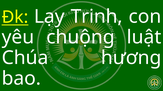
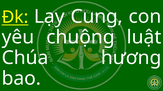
Trinh: Trinh -> Cung
